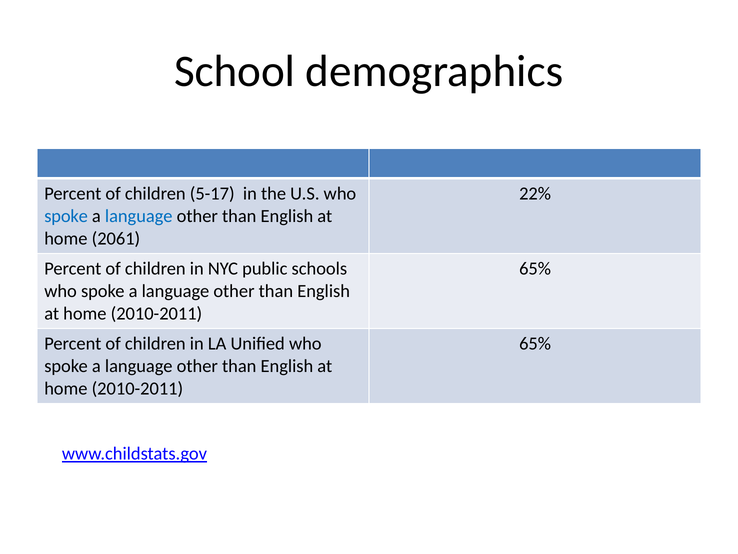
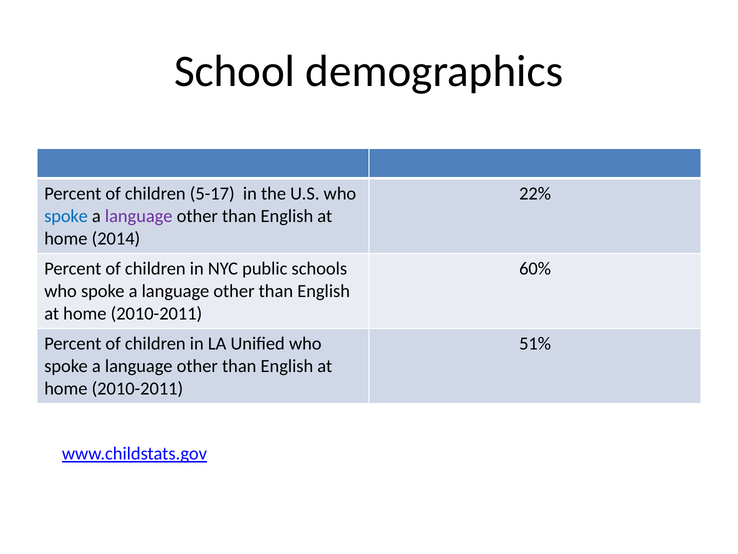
language at (139, 216) colour: blue -> purple
2061: 2061 -> 2014
65% at (535, 268): 65% -> 60%
65% at (535, 343): 65% -> 51%
